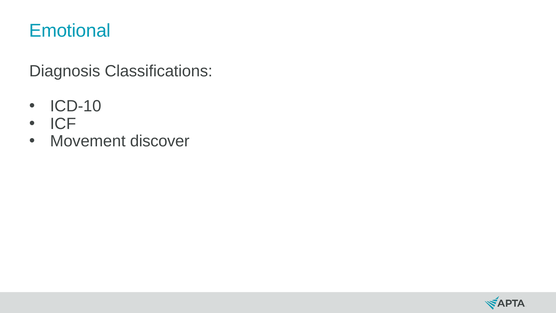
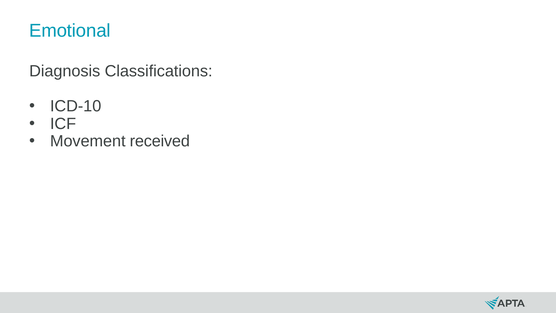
discover: discover -> received
